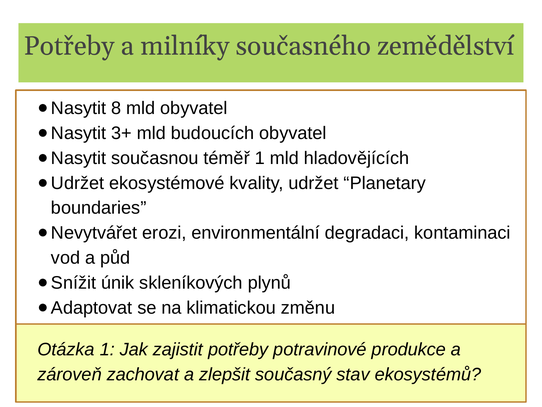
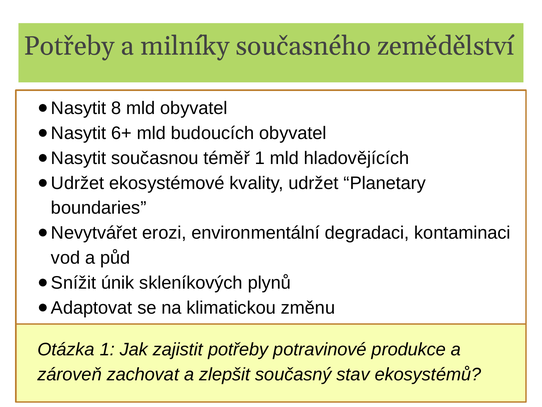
3+: 3+ -> 6+
